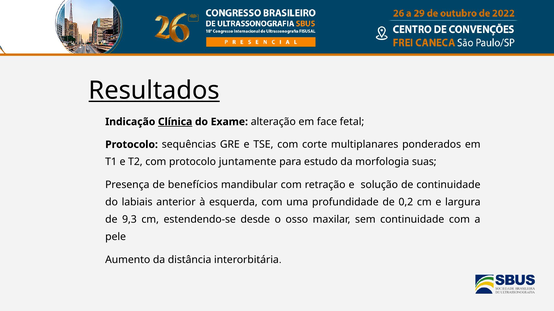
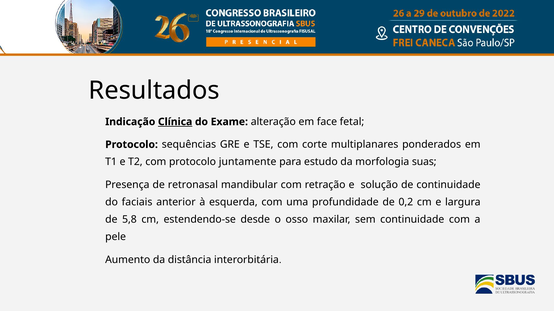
Resultados underline: present -> none
benefícios: benefícios -> retronasal
labiais: labiais -> faciais
9,3: 9,3 -> 5,8
